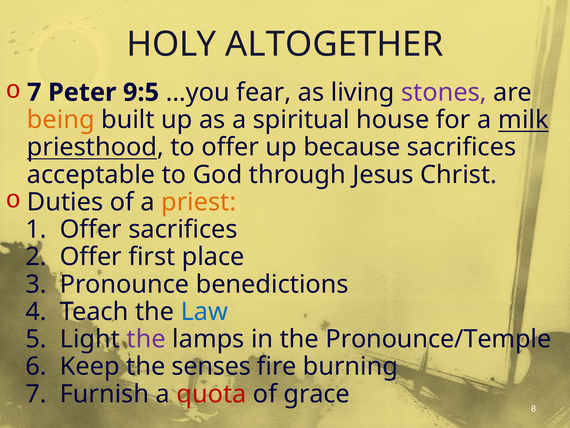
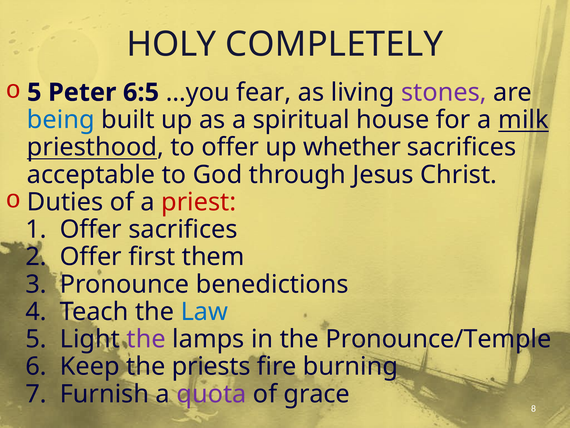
ALTOGETHER: ALTOGETHER -> COMPLETELY
7 at (34, 92): 7 -> 5
9:5: 9:5 -> 6:5
being colour: orange -> blue
because: because -> whether
priest colour: orange -> red
place: place -> them
senses: senses -> priests
quota colour: red -> purple
